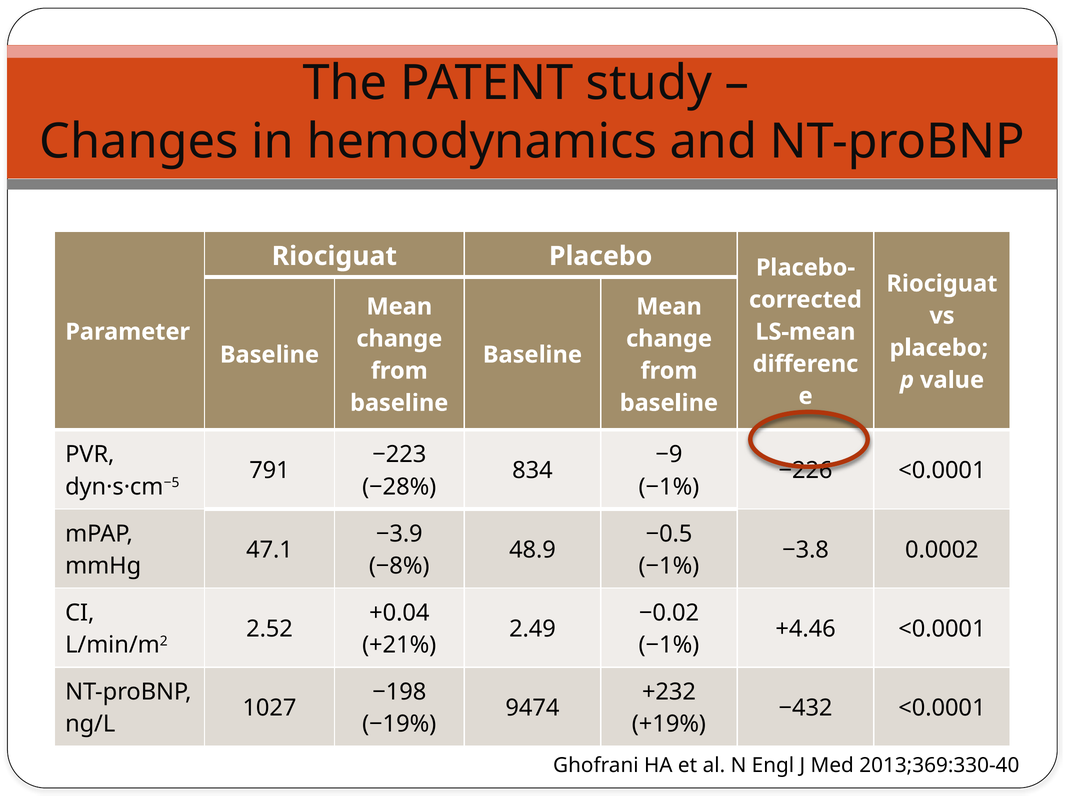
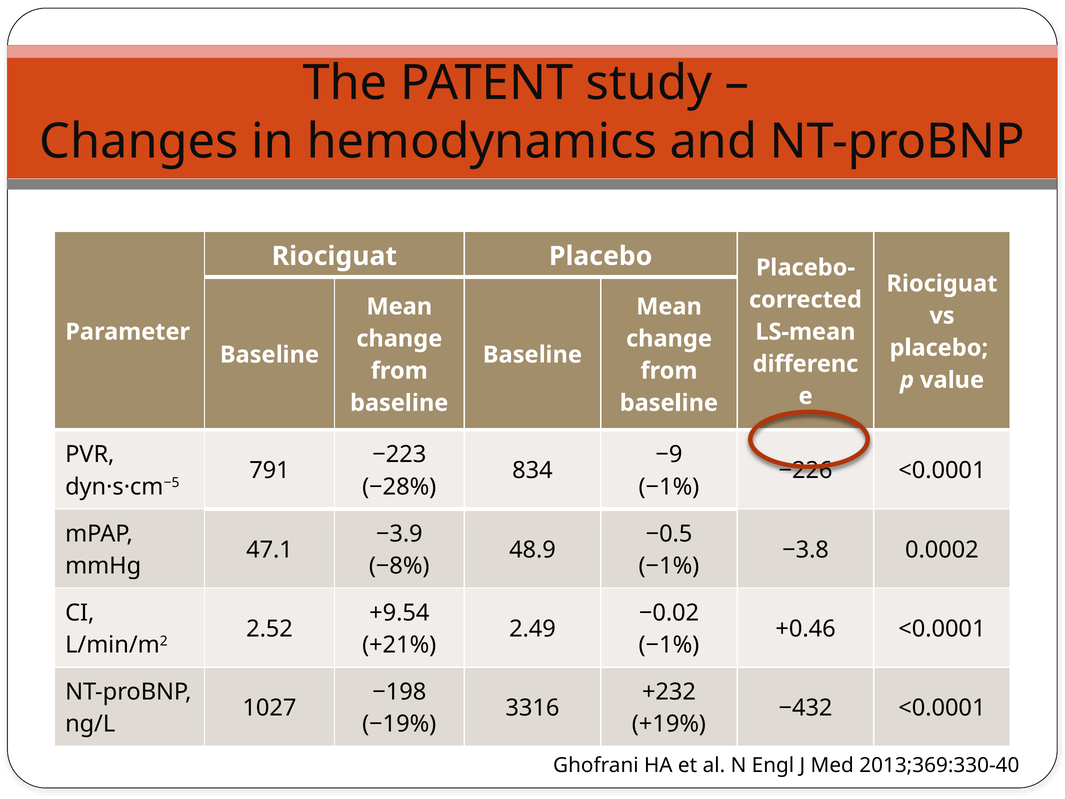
+0.04: +0.04 -> +9.54
+4.46: +4.46 -> +0.46
9474: 9474 -> 3316
